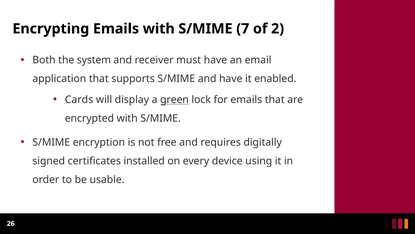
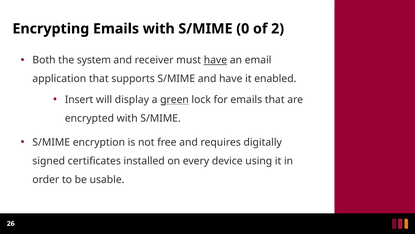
7: 7 -> 0
have at (215, 60) underline: none -> present
Cards: Cards -> Insert
